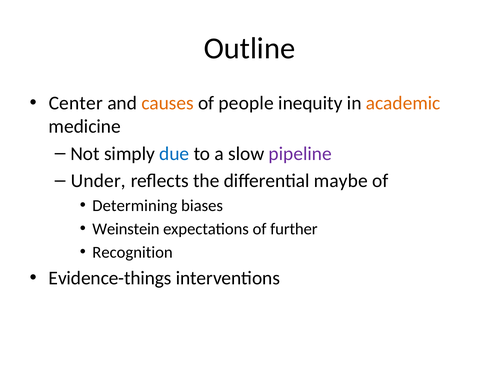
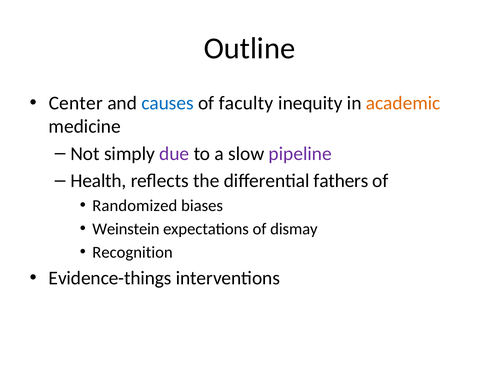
causes colour: orange -> blue
people: people -> faculty
due colour: blue -> purple
Under: Under -> Health
maybe: maybe -> fathers
Determining: Determining -> Randomized
further: further -> dismay
